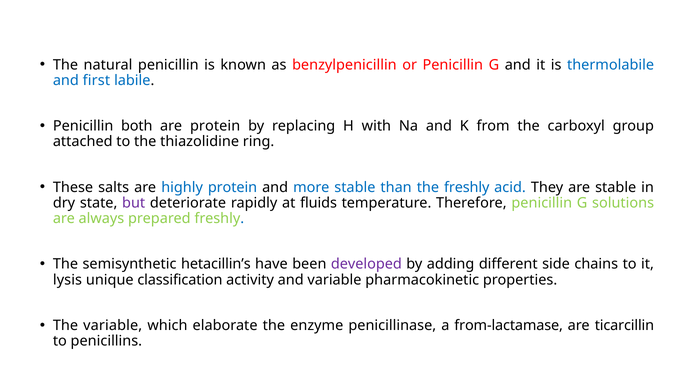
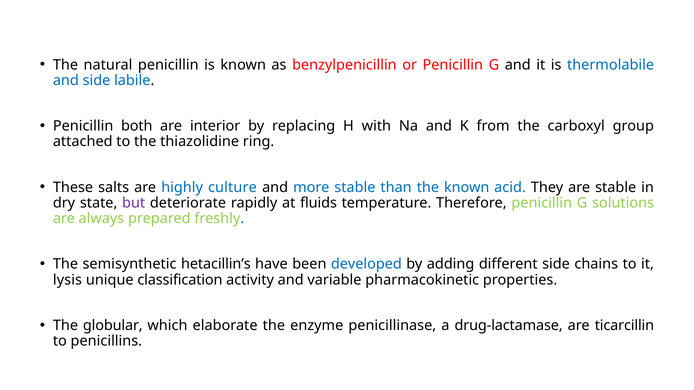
and first: first -> side
are protein: protein -> interior
highly protein: protein -> culture
the freshly: freshly -> known
developed colour: purple -> blue
The variable: variable -> globular
from-lactamase: from-lactamase -> drug-lactamase
